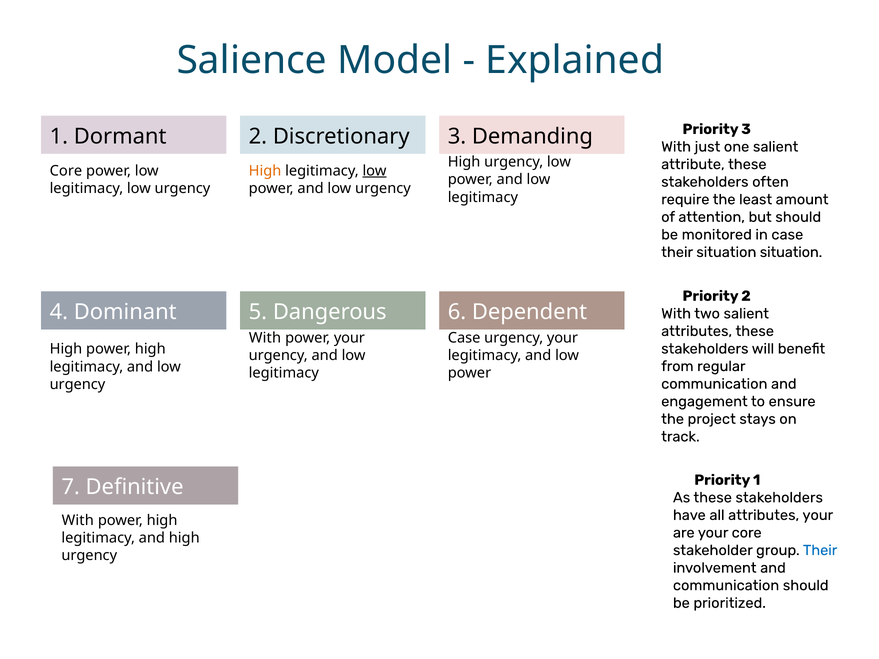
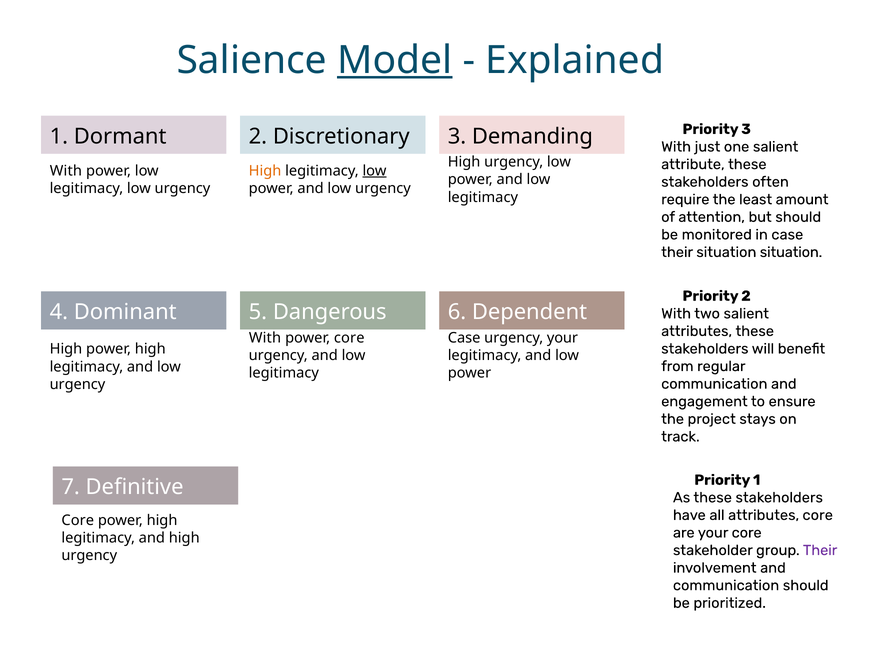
Model underline: none -> present
Core at (66, 171): Core -> With
power your: your -> core
attributes your: your -> core
With at (78, 521): With -> Core
Their at (820, 550) colour: blue -> purple
